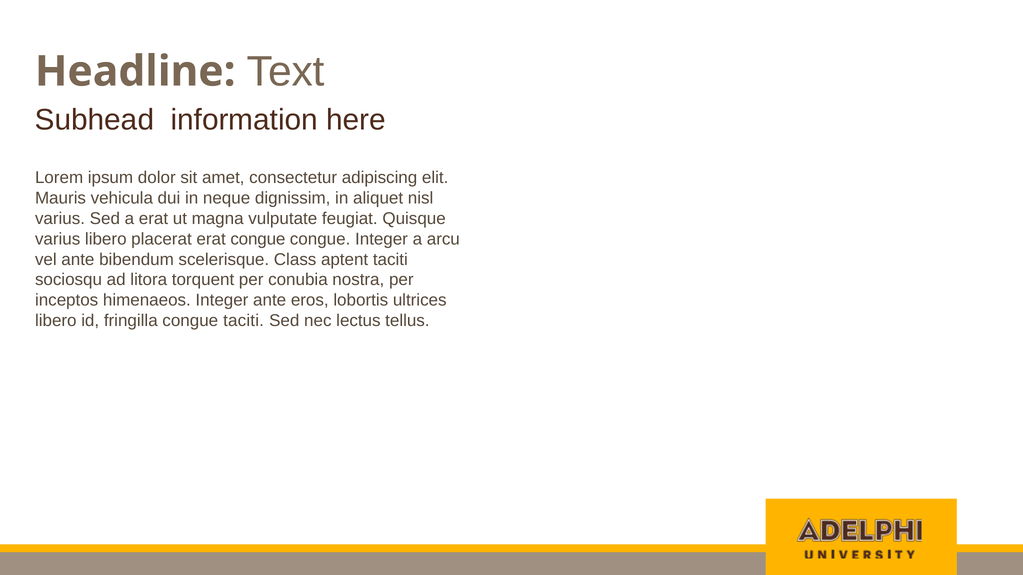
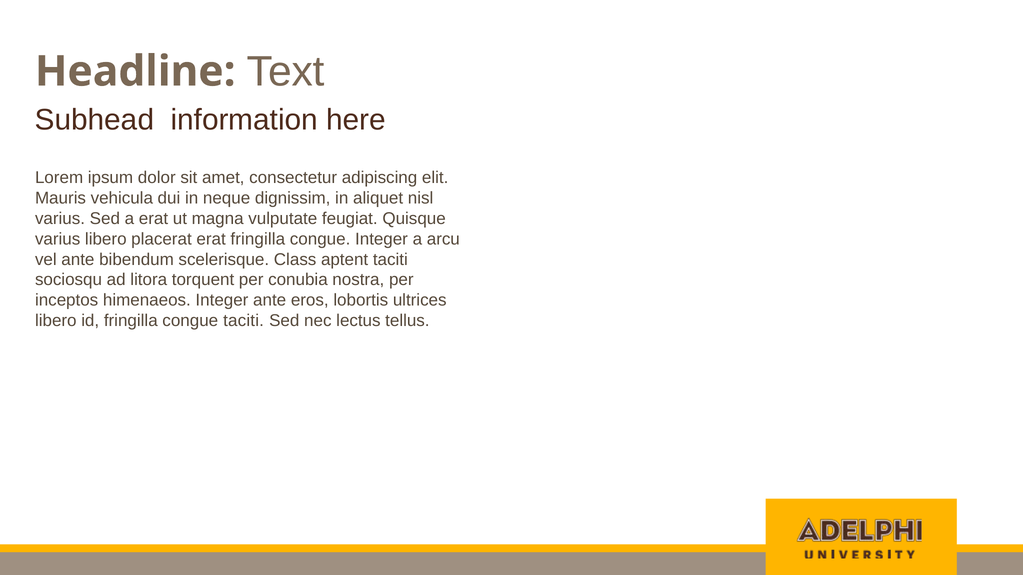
erat congue: congue -> fringilla
